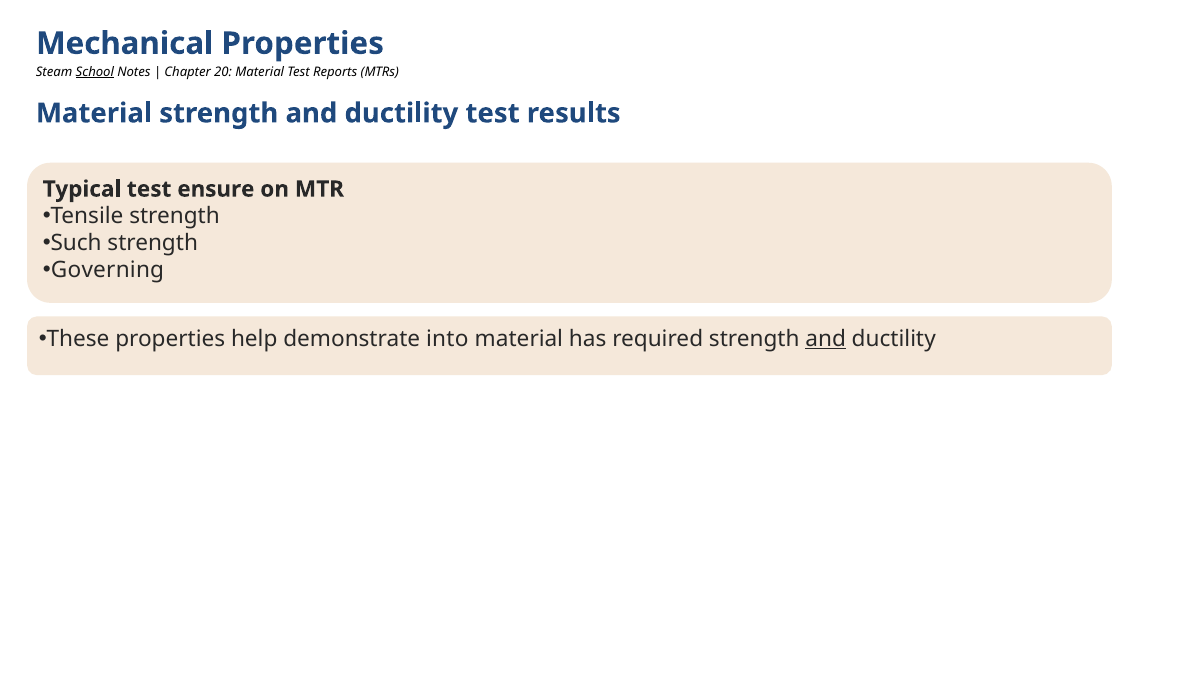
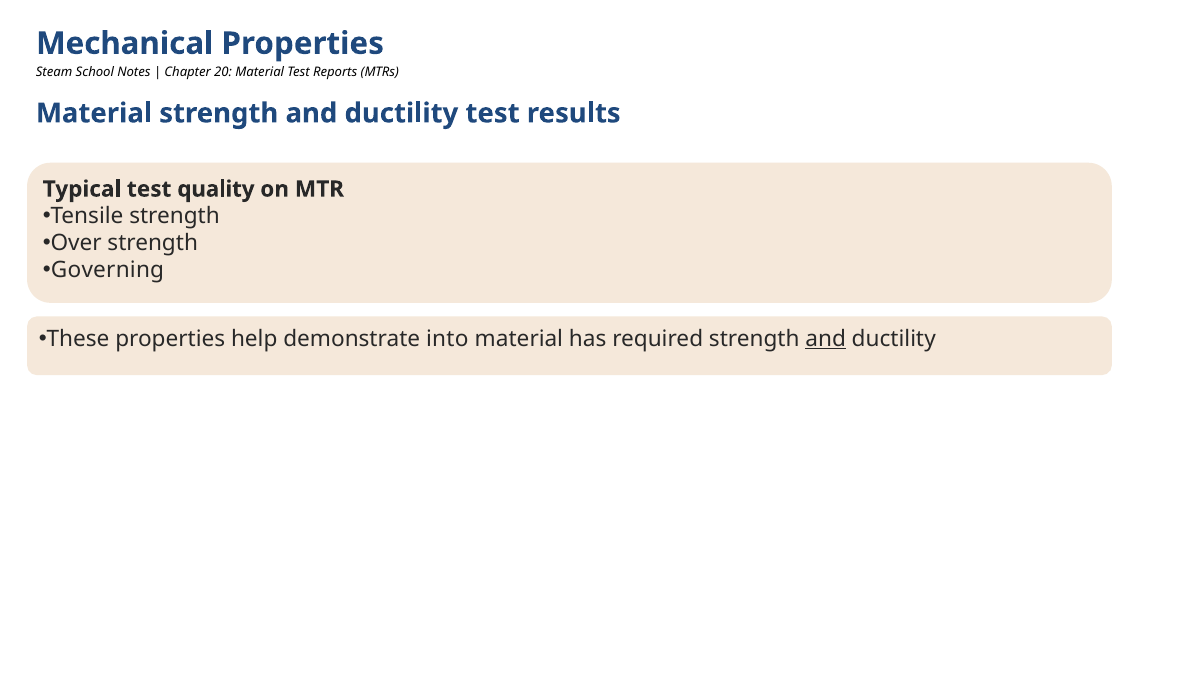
School underline: present -> none
ensure: ensure -> quality
Such: Such -> Over
